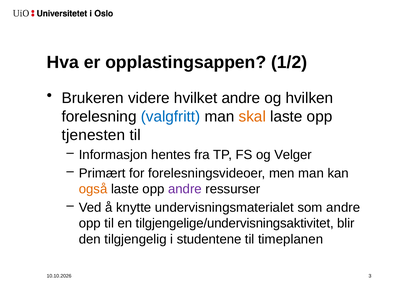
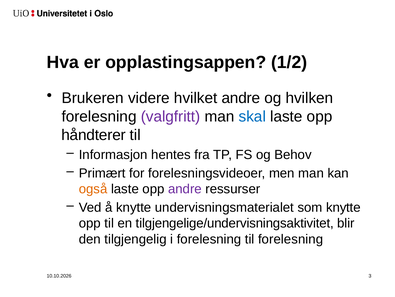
valgfritt colour: blue -> purple
skal colour: orange -> blue
tjenesten: tjenesten -> håndterer
Velger: Velger -> Behov
som andre: andre -> knytte
i studentene: studentene -> forelesning
til timeplanen: timeplanen -> forelesning
